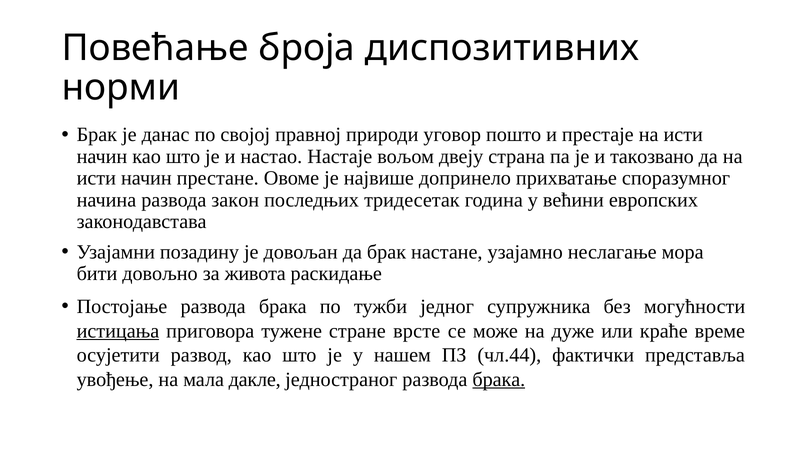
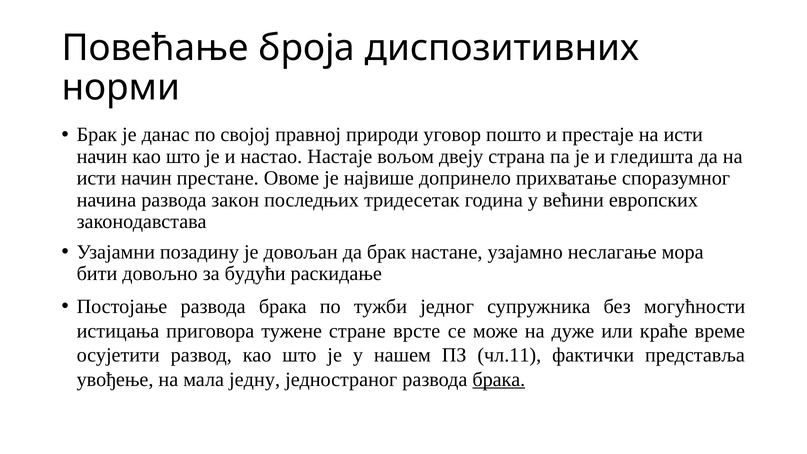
такозвано: такозвано -> гледишта
живота: живота -> будући
истицања underline: present -> none
чл.44: чл.44 -> чл.11
дакле: дакле -> једну
